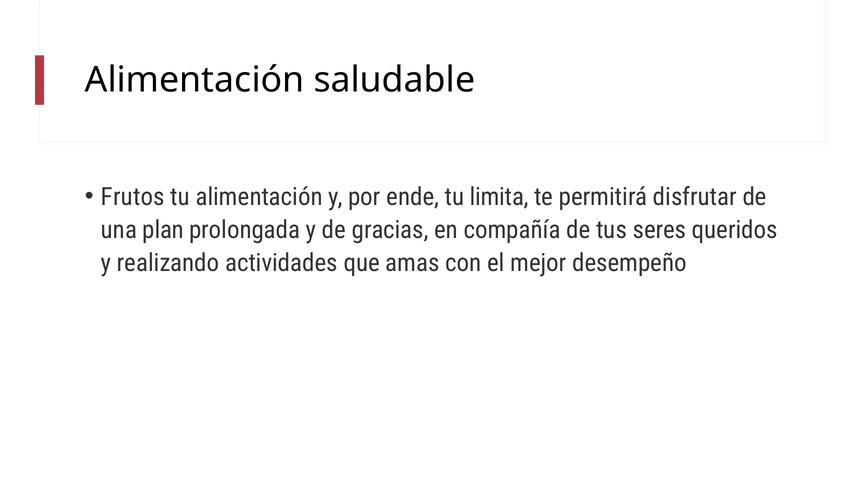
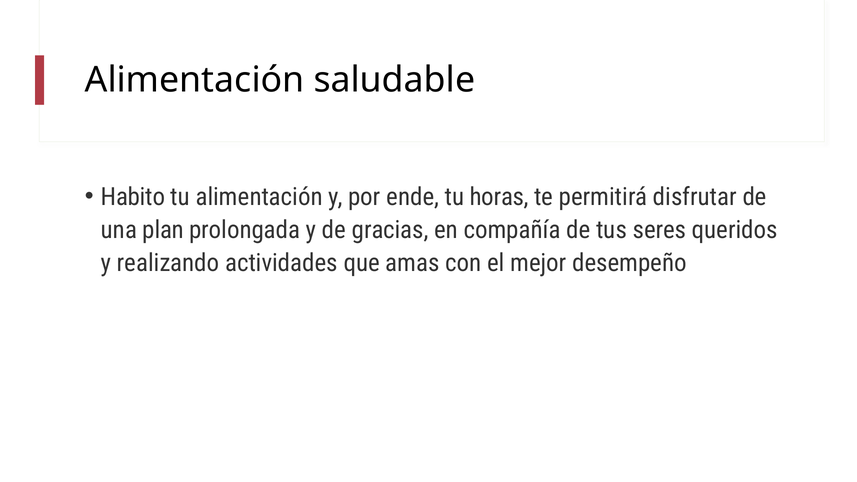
Frutos: Frutos -> Habito
limita: limita -> horas
